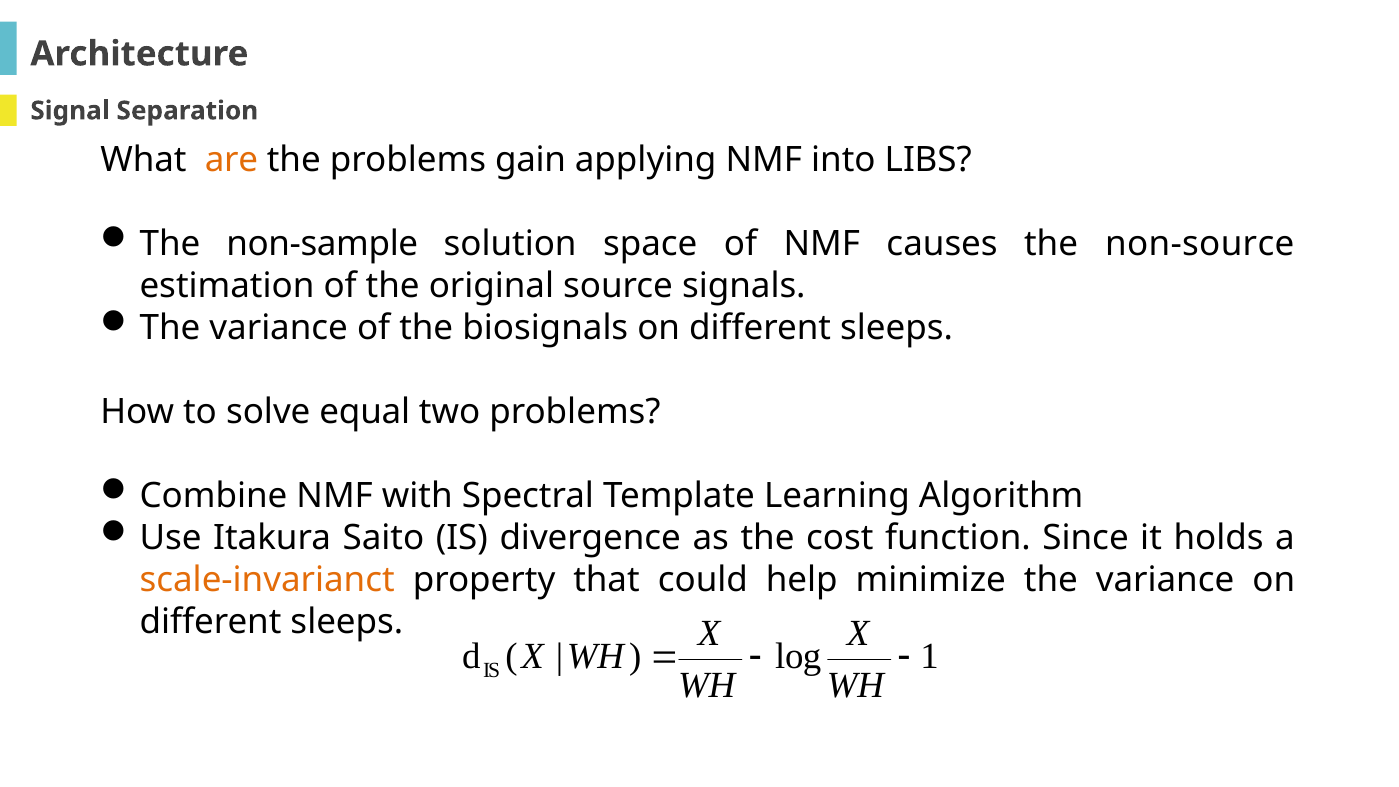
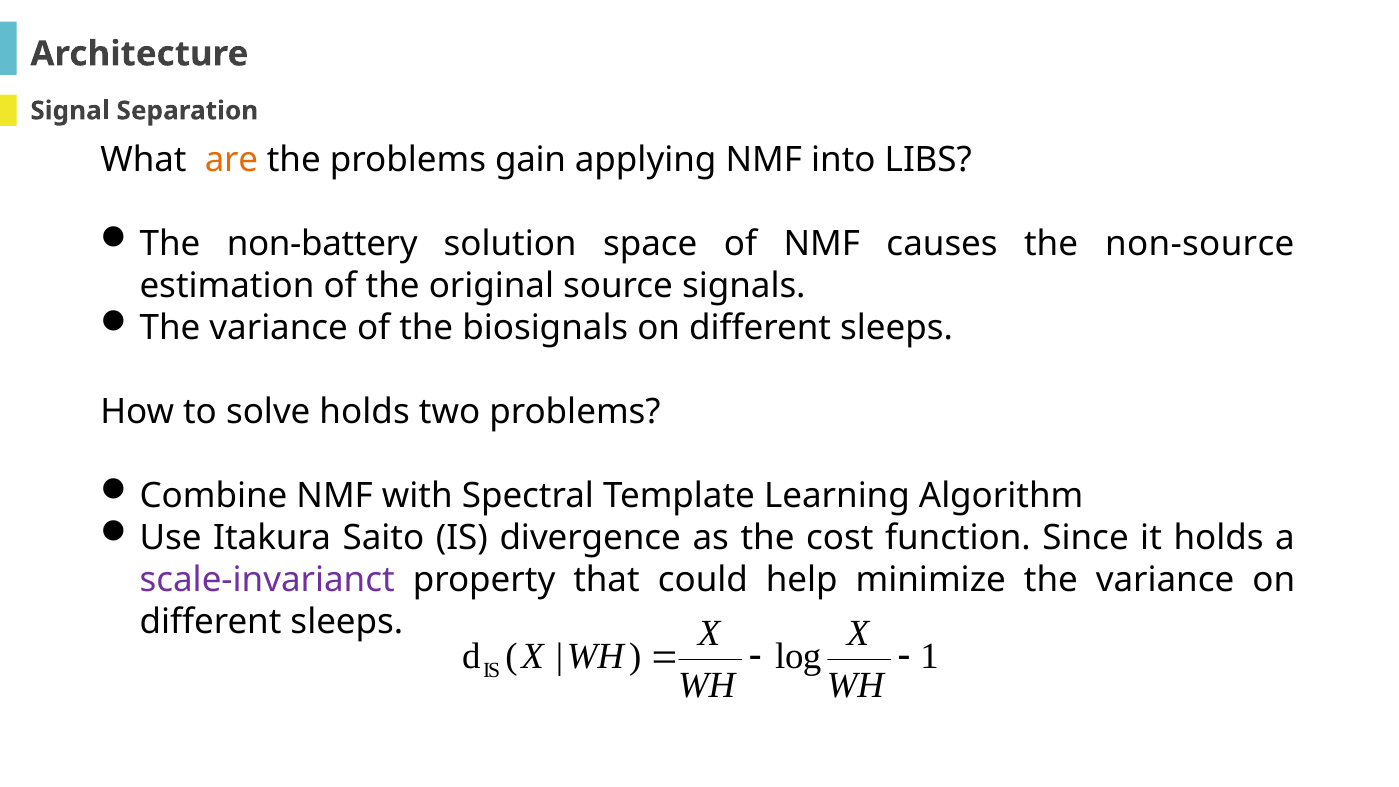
non-sample: non-sample -> non-battery
solve equal: equal -> holds
scale-invarianct colour: orange -> purple
